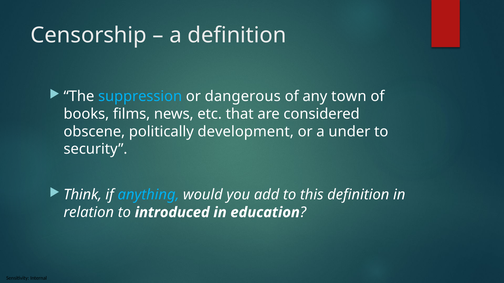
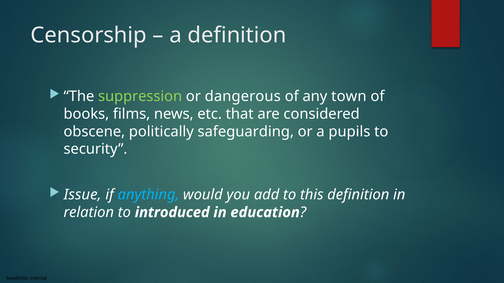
suppression colour: light blue -> light green
development: development -> safeguarding
under: under -> pupils
Think: Think -> Issue
